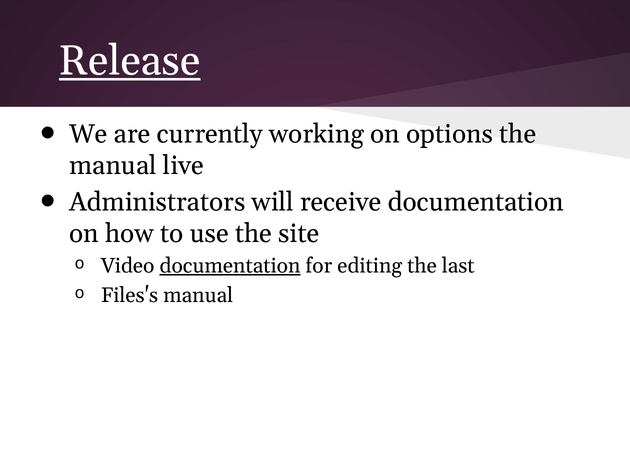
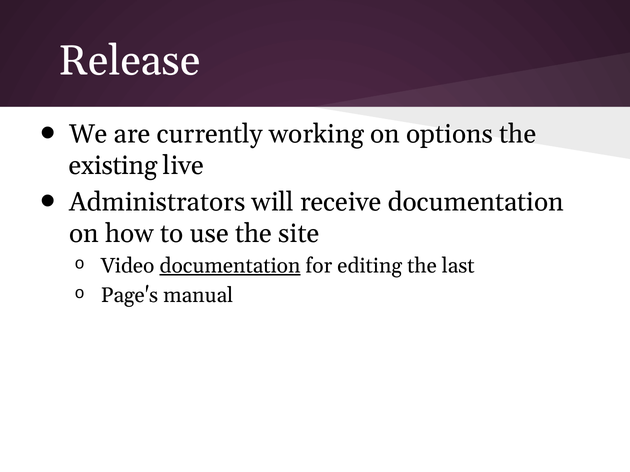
Release underline: present -> none
manual at (113, 166): manual -> existing
Files's: Files's -> Page's
